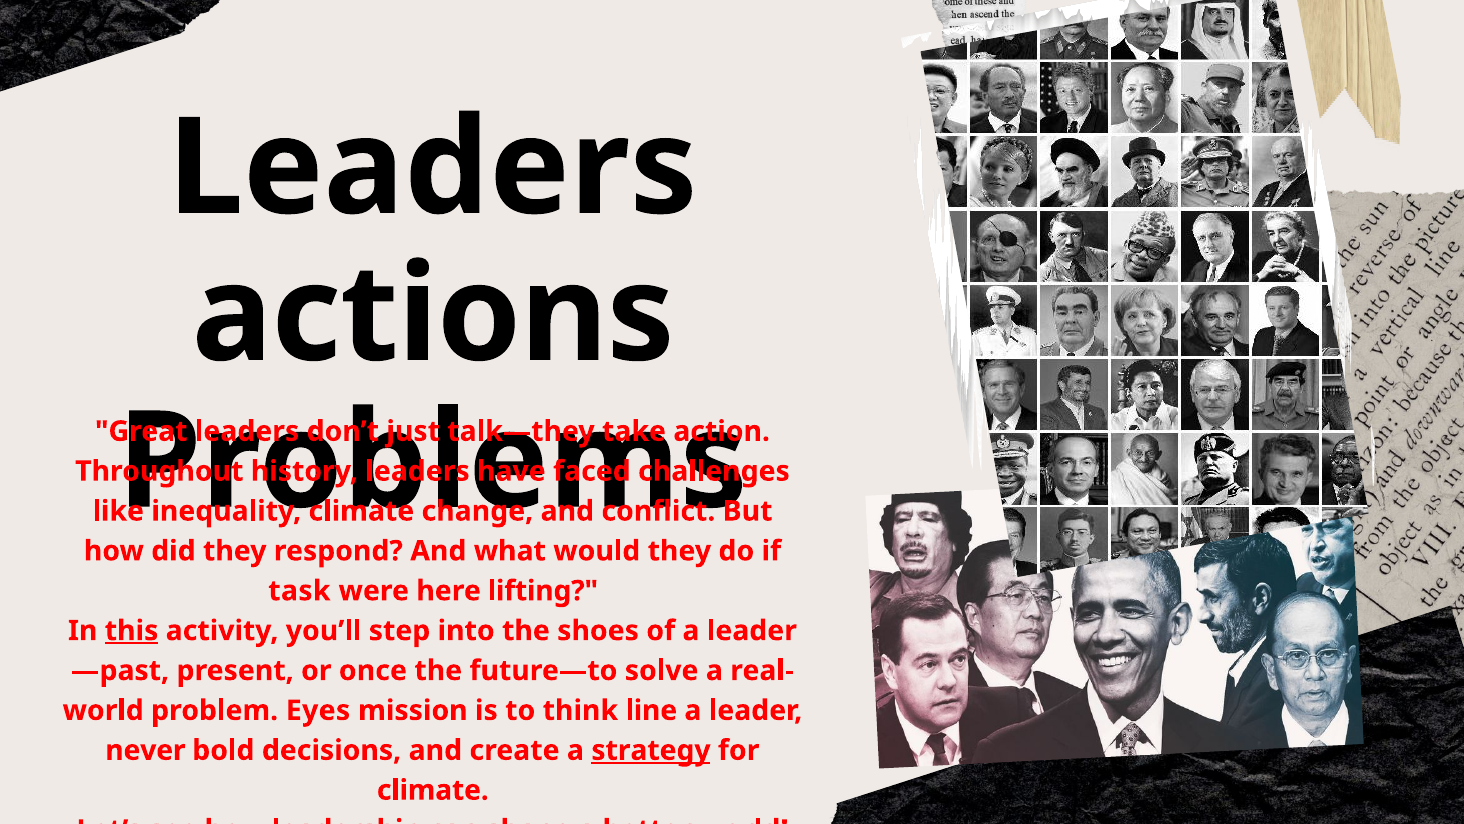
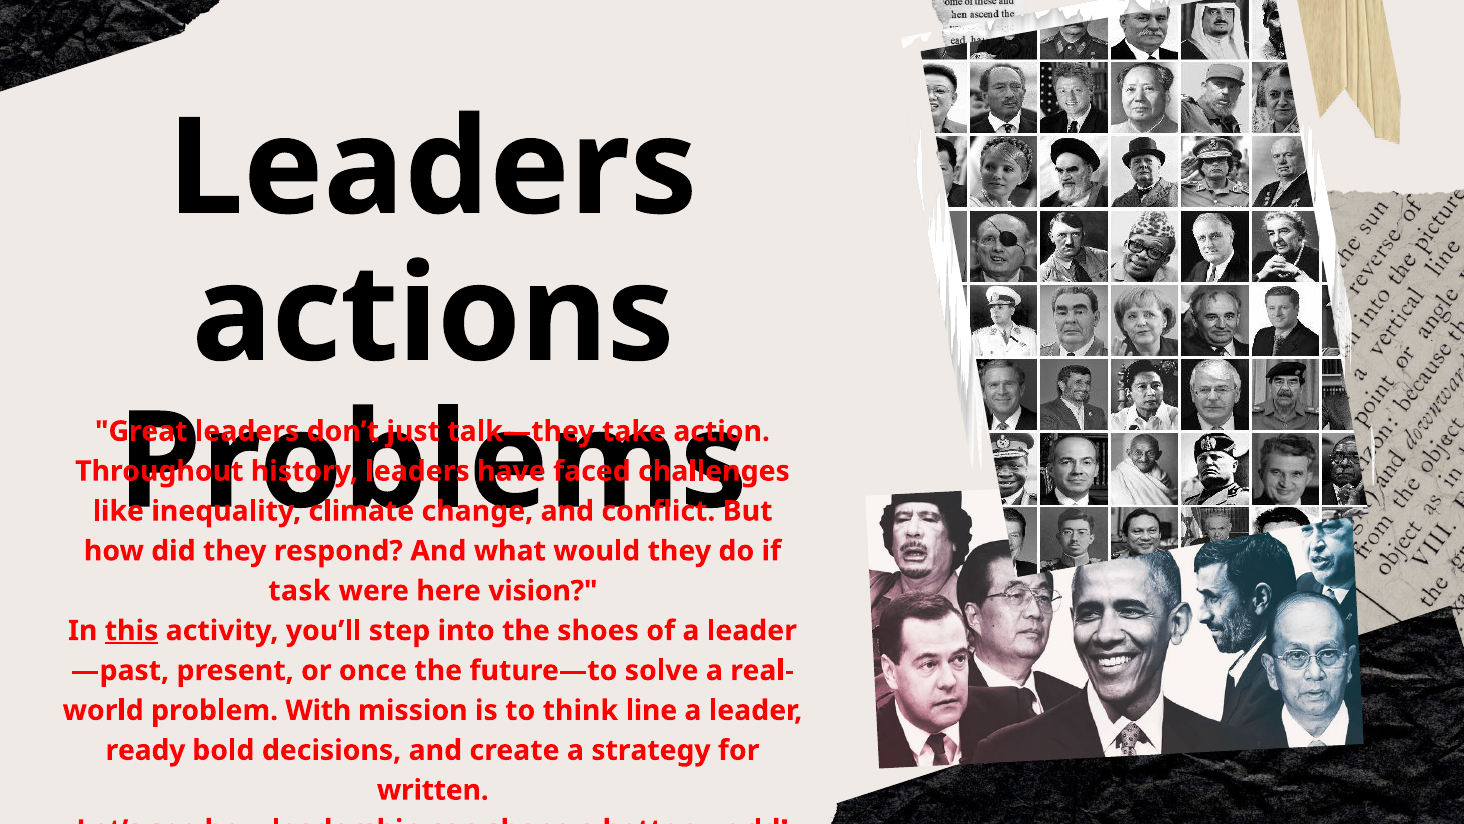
lifting: lifting -> vision
Eyes: Eyes -> With
never: never -> ready
strategy underline: present -> none
climate at (433, 790): climate -> written
